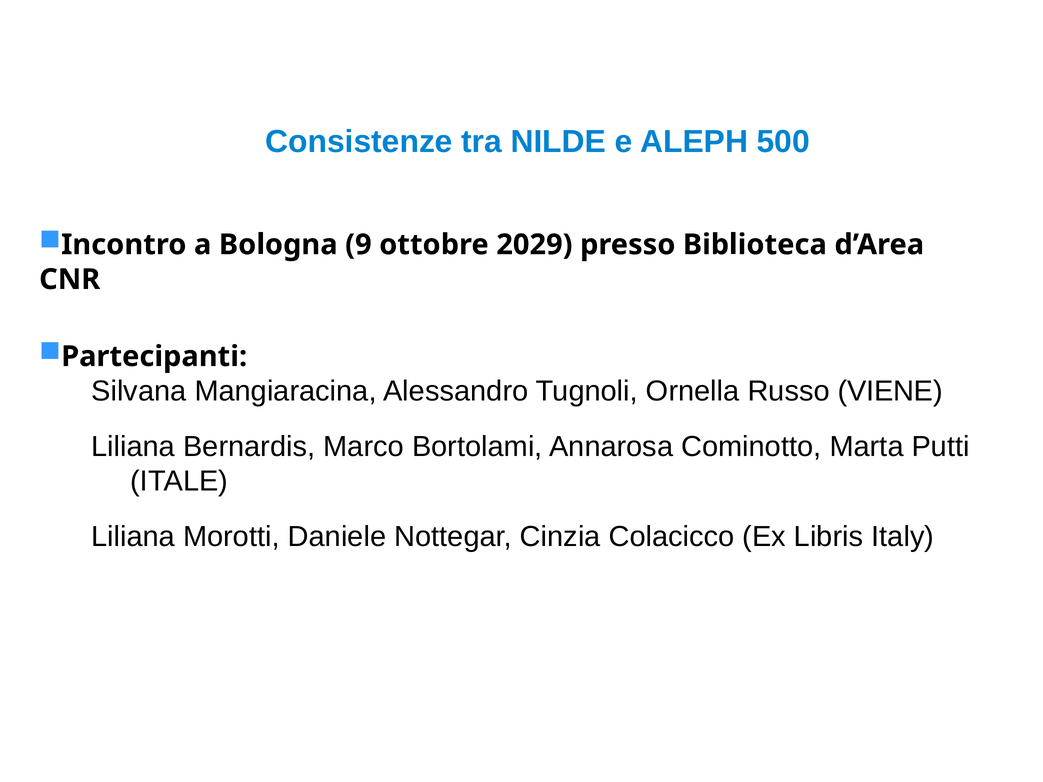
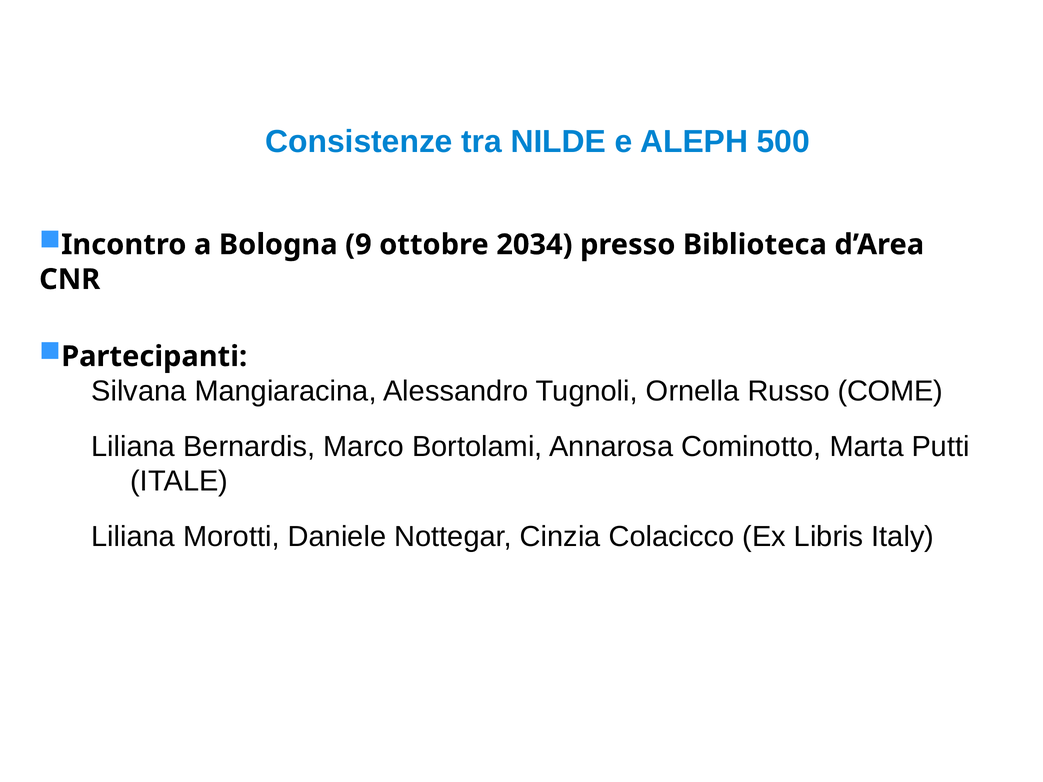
2029: 2029 -> 2034
VIENE: VIENE -> COME
